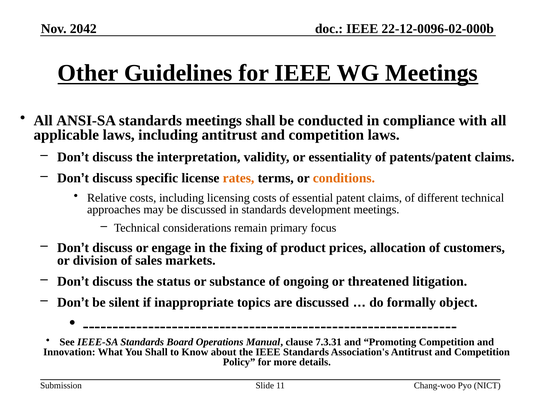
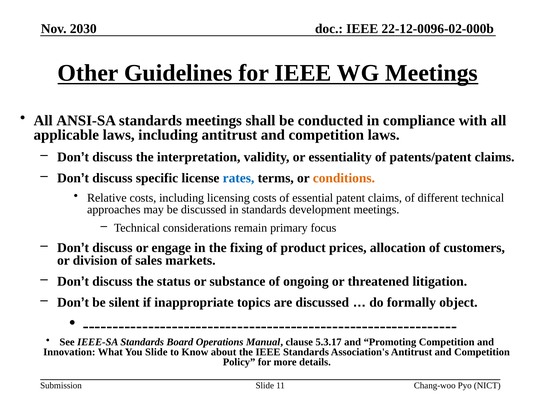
2042: 2042 -> 2030
rates colour: orange -> blue
7.3.31: 7.3.31 -> 5.3.17
You Shall: Shall -> Slide
